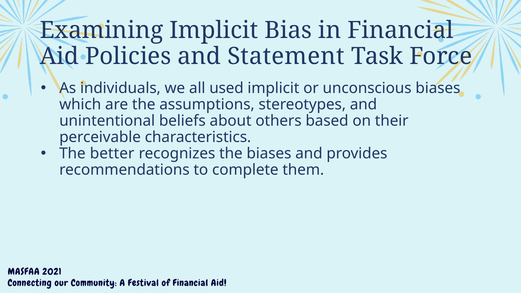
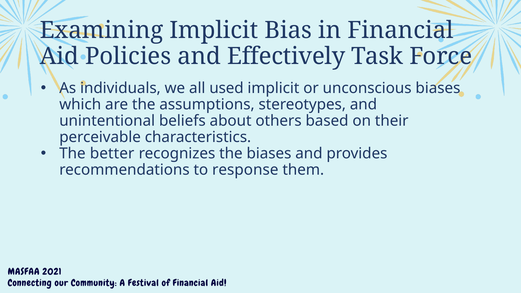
Statement: Statement -> Effectively
complete: complete -> response
